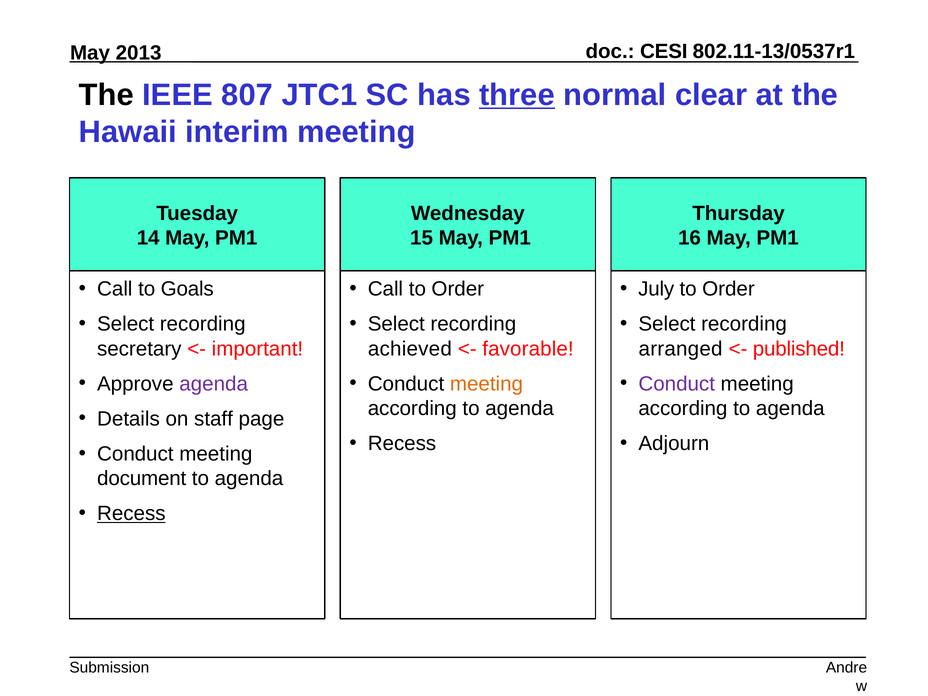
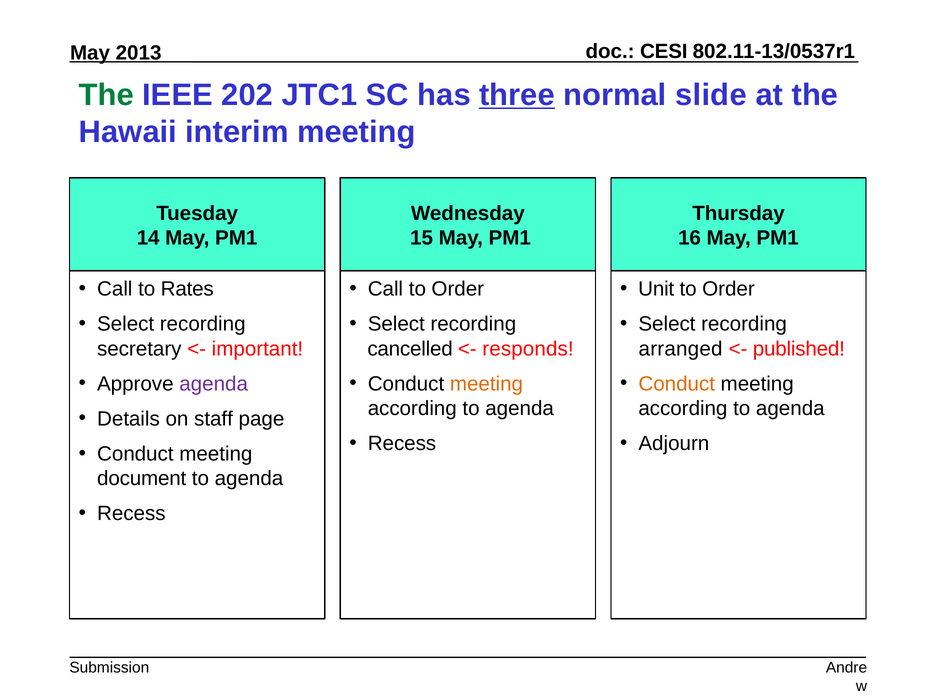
The at (106, 95) colour: black -> green
807: 807 -> 202
clear: clear -> slide
Goals: Goals -> Rates
July: July -> Unit
achieved: achieved -> cancelled
favorable: favorable -> responds
Conduct at (677, 384) colour: purple -> orange
Recess at (131, 514) underline: present -> none
